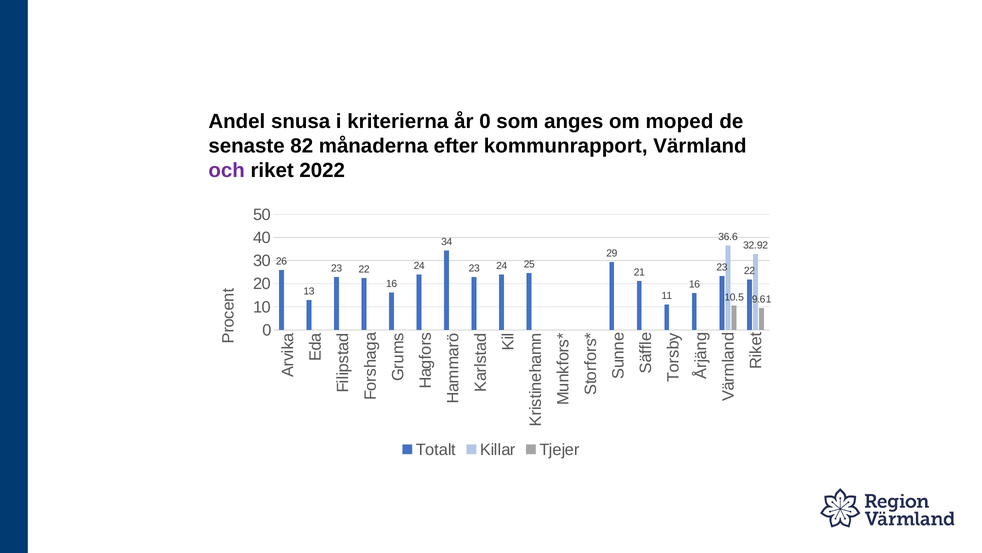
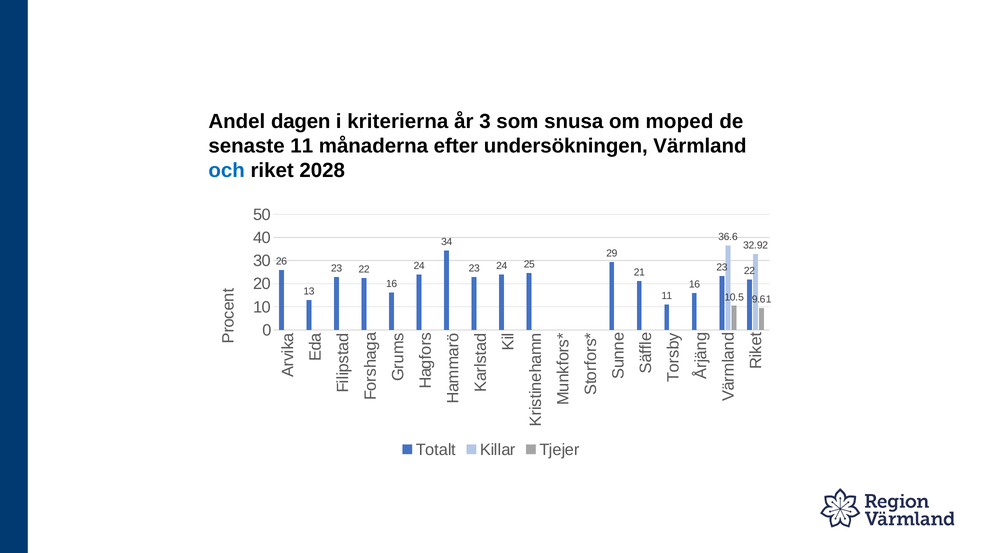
snusa: snusa -> dagen
år 0: 0 -> 3
anges: anges -> snusa
senaste 82: 82 -> 11
kommunrapport: kommunrapport -> undersökningen
och colour: purple -> blue
2022: 2022 -> 2028
